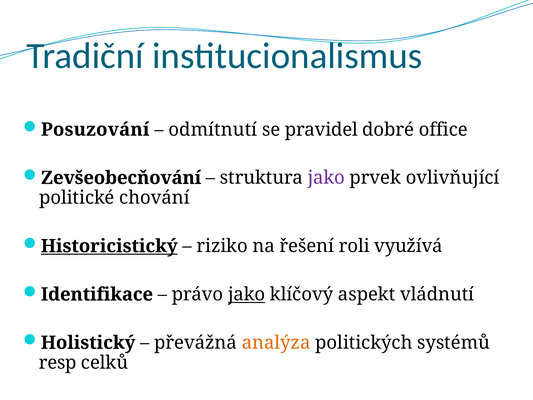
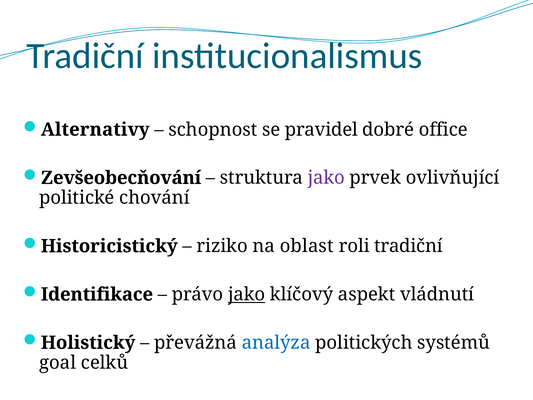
Posuzování: Posuzování -> Alternativy
odmítnutí: odmítnutí -> schopnost
Historicistický underline: present -> none
řešení: řešení -> oblast
roli využívá: využívá -> tradiční
analýza colour: orange -> blue
resp: resp -> goal
